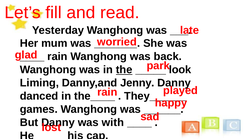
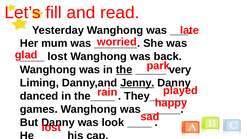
rain at (57, 57): rain -> lost
look: look -> very
Jenny underline: none -> present
with: with -> look
